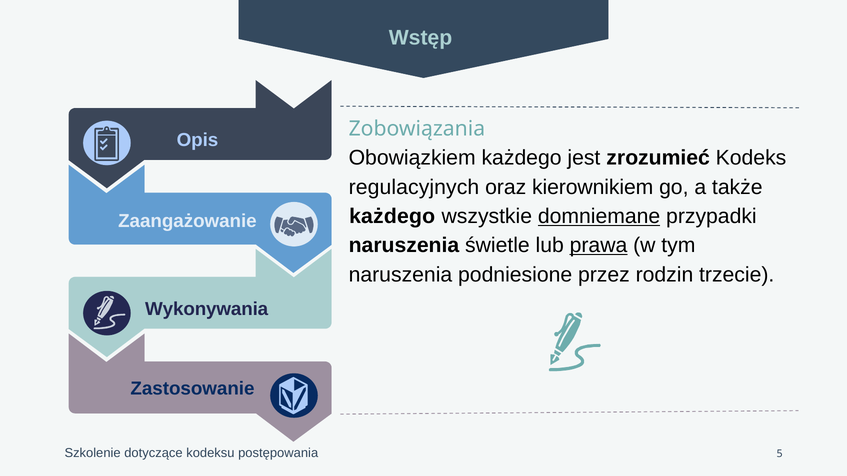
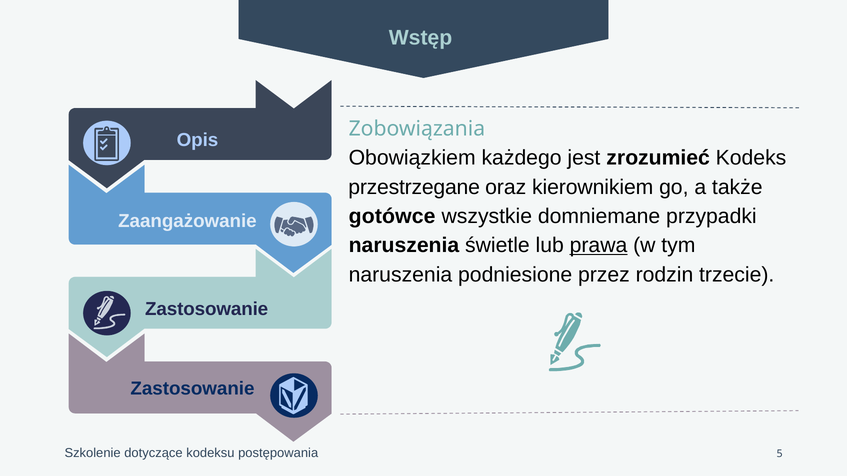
regulacyjnych: regulacyjnych -> przestrzegane
każdego at (392, 217): każdego -> gotówce
domniemane underline: present -> none
Wykonywania at (207, 309): Wykonywania -> Zastosowanie
